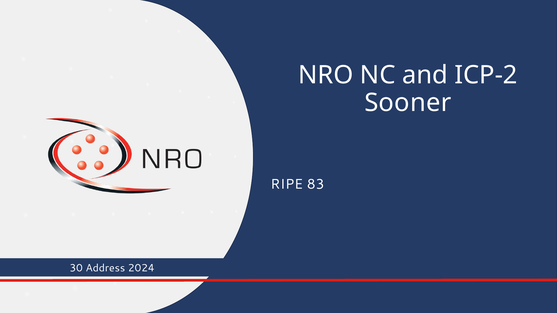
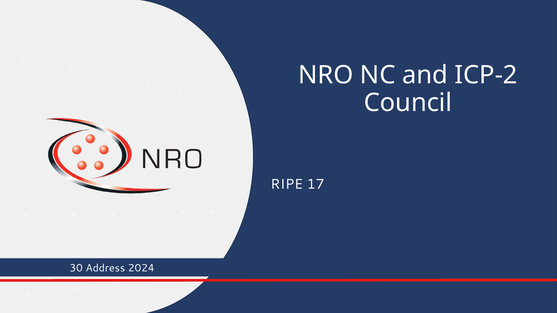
Sooner: Sooner -> Council
83: 83 -> 17
